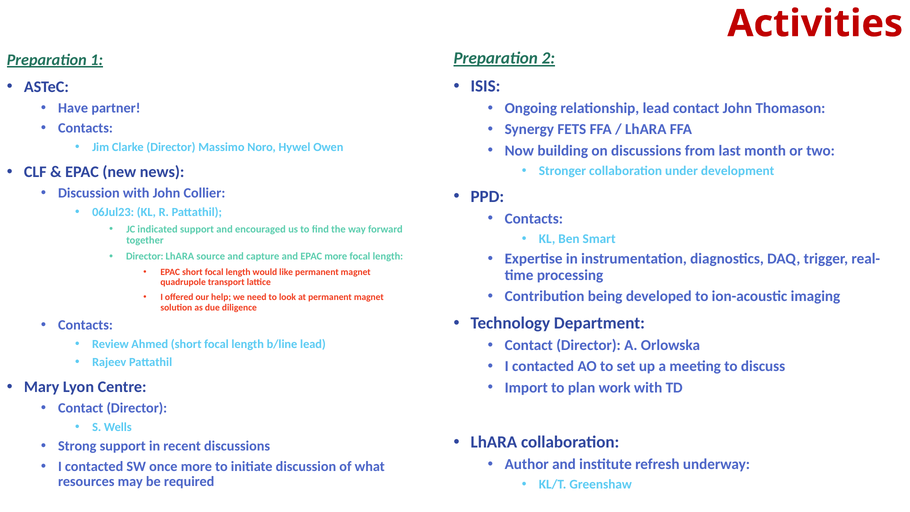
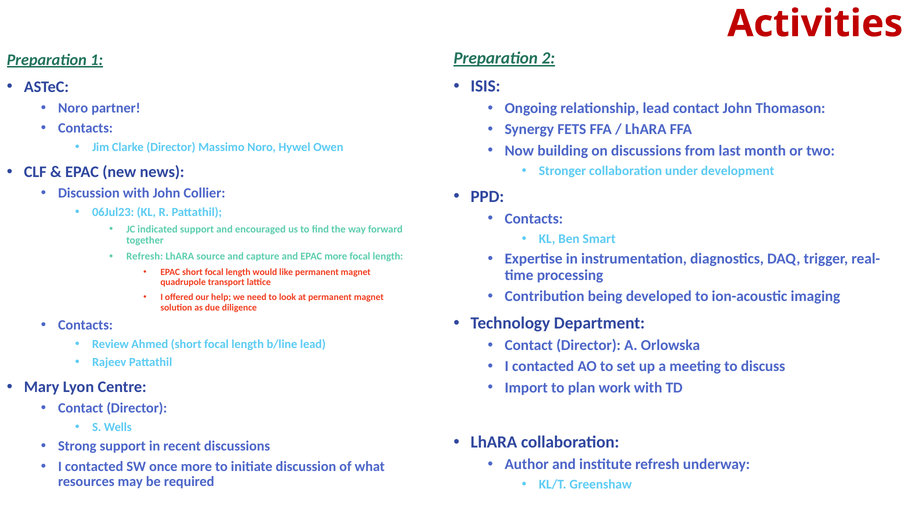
Have at (73, 108): Have -> Noro
Director at (145, 256): Director -> Refresh
